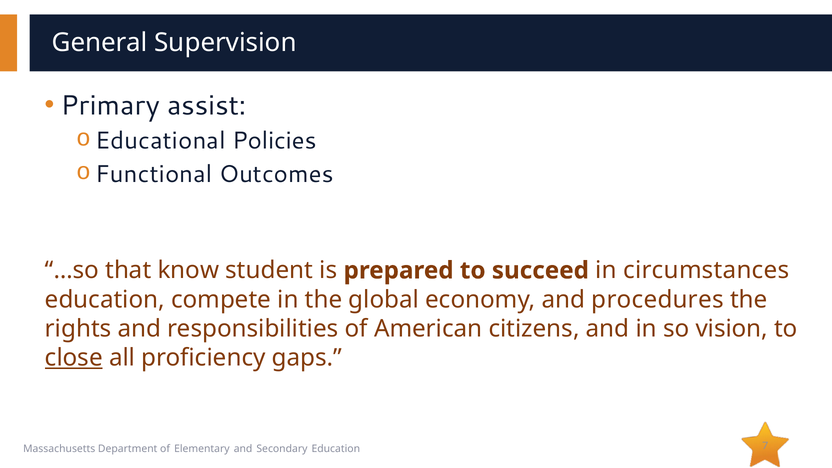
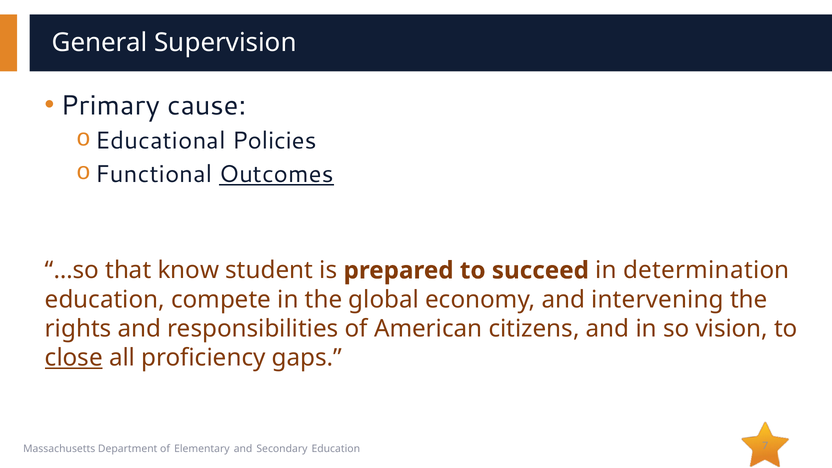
assist: assist -> cause
Outcomes underline: none -> present
circumstances: circumstances -> determination
procedures: procedures -> intervening
